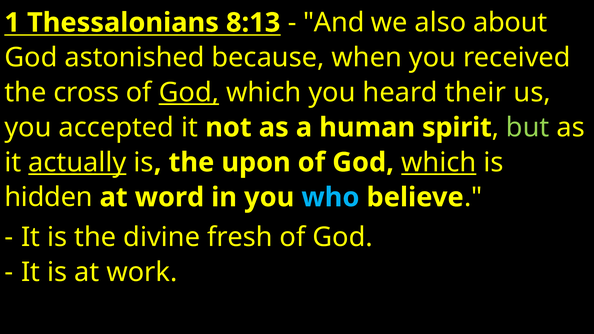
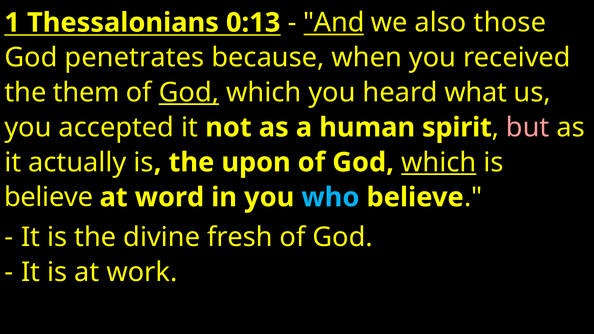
8:13: 8:13 -> 0:13
And underline: none -> present
about: about -> those
astonished: astonished -> penetrates
cross: cross -> them
their: their -> what
but colour: light green -> pink
actually underline: present -> none
hidden at (49, 197): hidden -> believe
